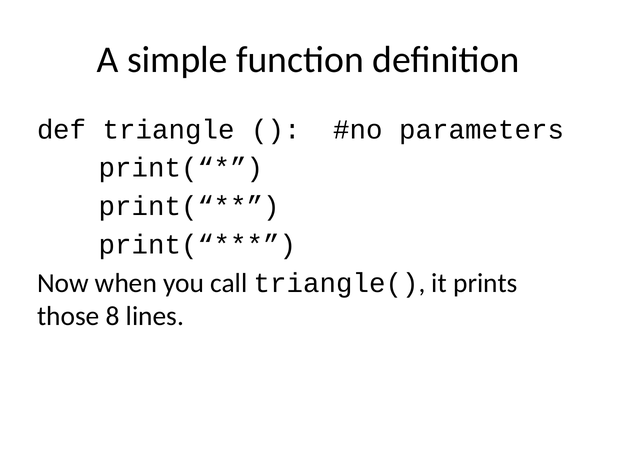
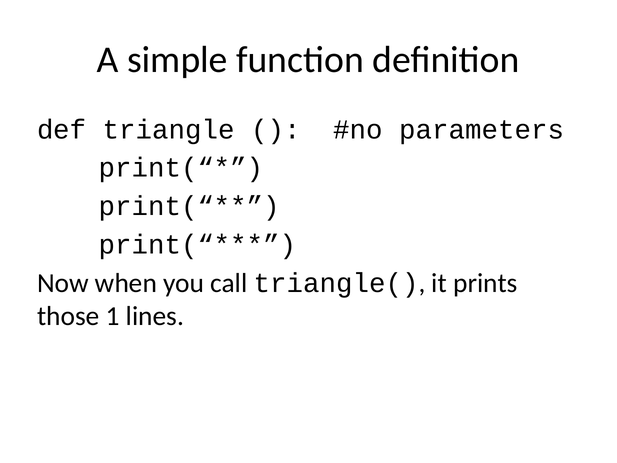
8: 8 -> 1
